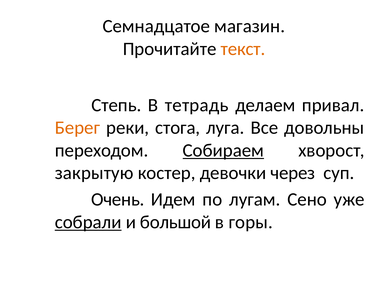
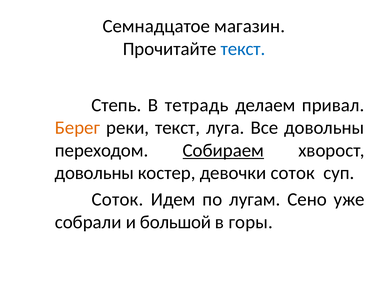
текст at (243, 49) colour: orange -> blue
реки стога: стога -> текст
закрытую at (94, 173): закрытую -> довольны
девочки через: через -> соток
Очень at (118, 200): Очень -> Соток
собрали underline: present -> none
